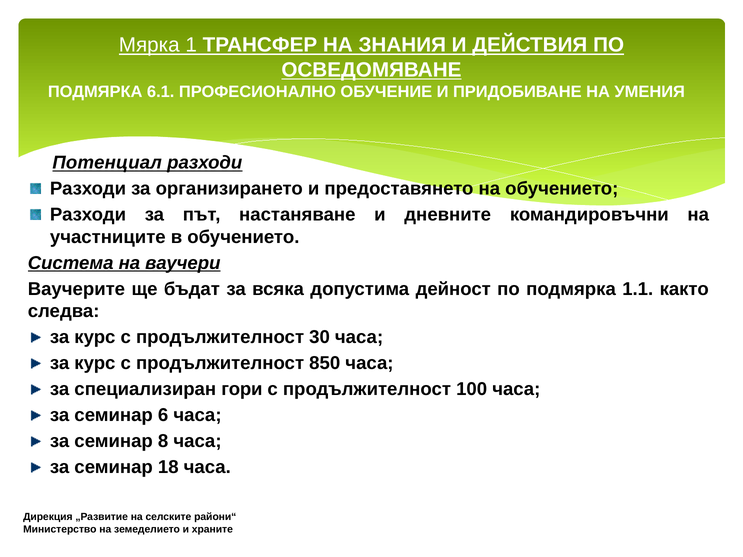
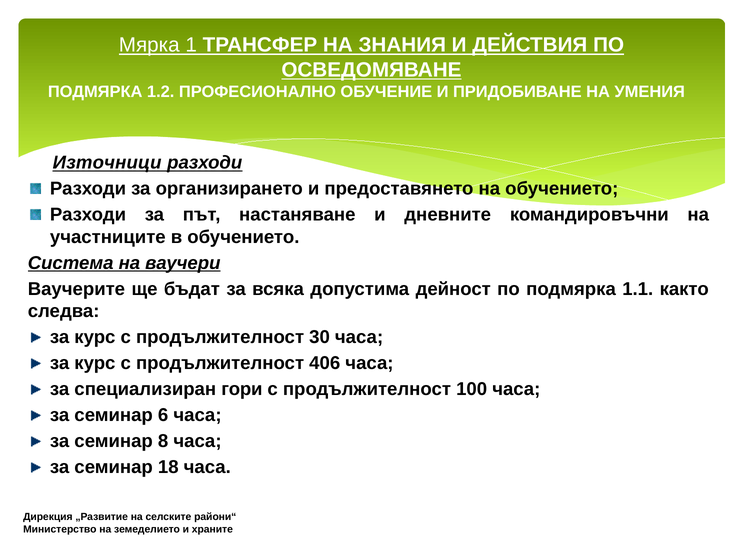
6.1: 6.1 -> 1.2
Потенциал: Потенциал -> Източници
850: 850 -> 406
